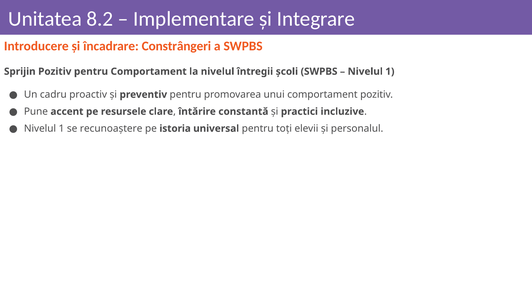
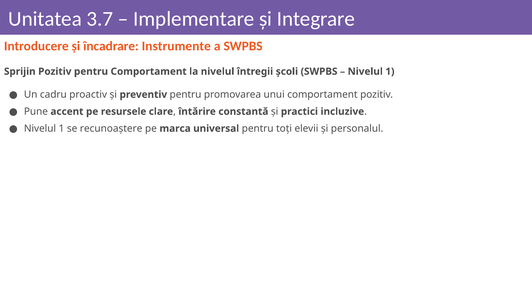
8.2: 8.2 -> 3.7
Constrângeri: Constrângeri -> Instrumente
istoria: istoria -> marca
